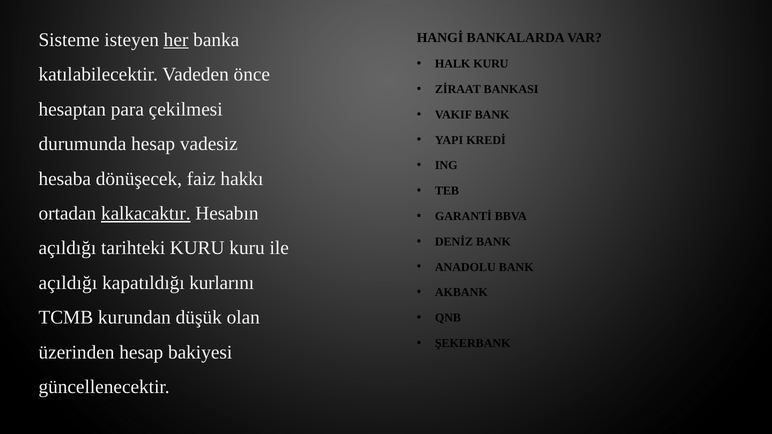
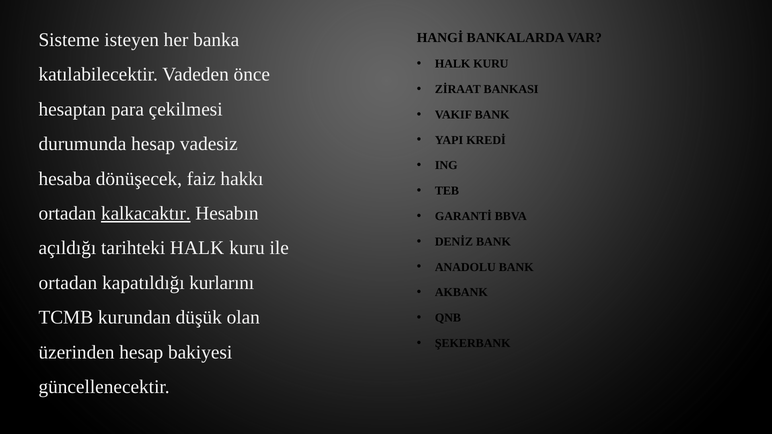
her underline: present -> none
tarihteki KURU: KURU -> HALK
açıldığı at (68, 283): açıldığı -> ortadan
